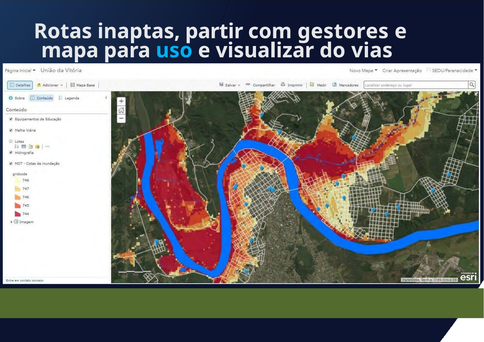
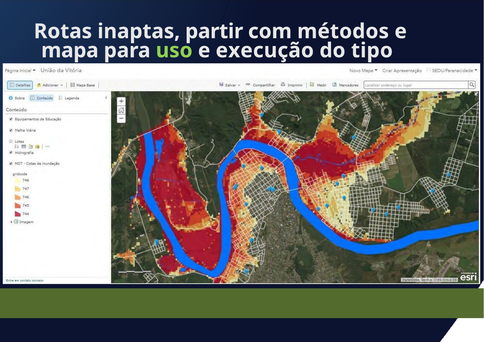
gestores: gestores -> métodos
uso colour: light blue -> light green
visualizar: visualizar -> execução
vias: vias -> tipo
